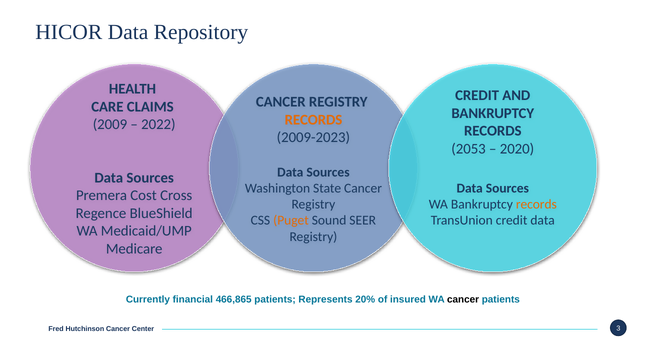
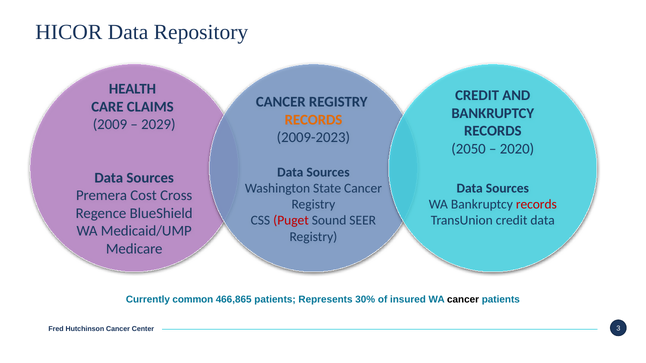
2022: 2022 -> 2029
2053: 2053 -> 2050
records at (536, 205) colour: orange -> red
Puget colour: orange -> red
financial: financial -> common
20%: 20% -> 30%
